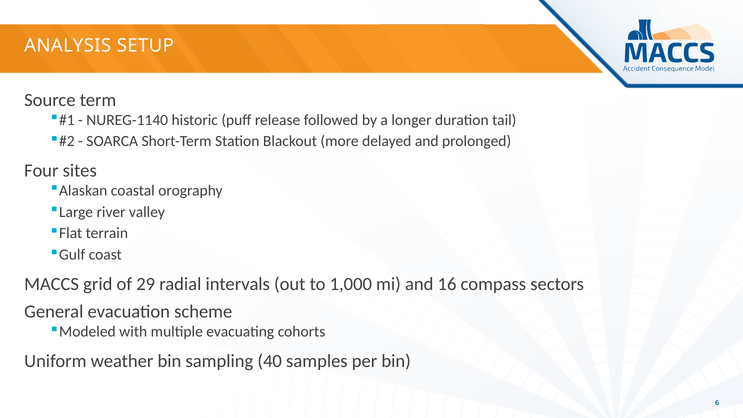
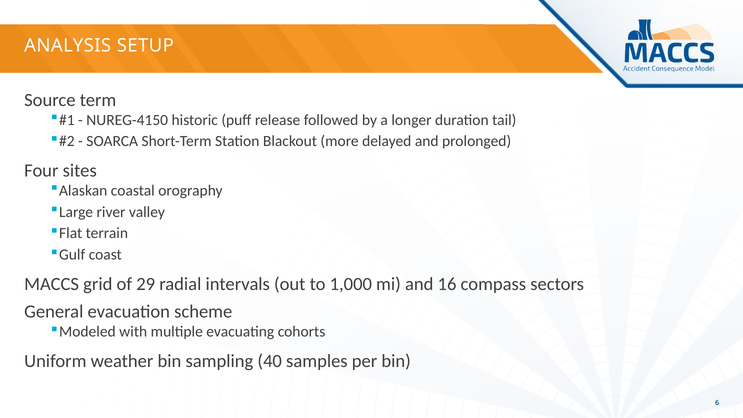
NUREG-1140: NUREG-1140 -> NUREG-4150
